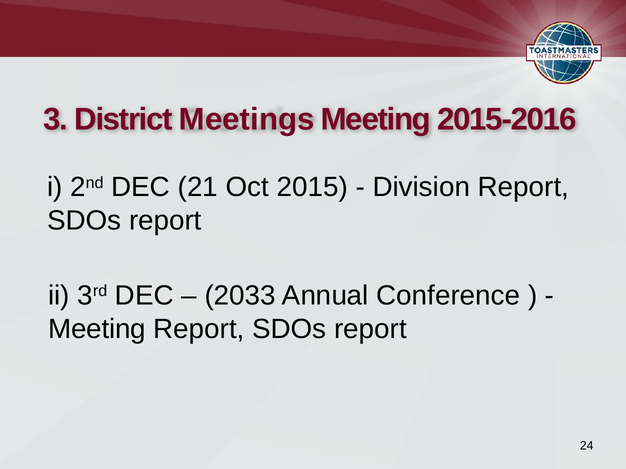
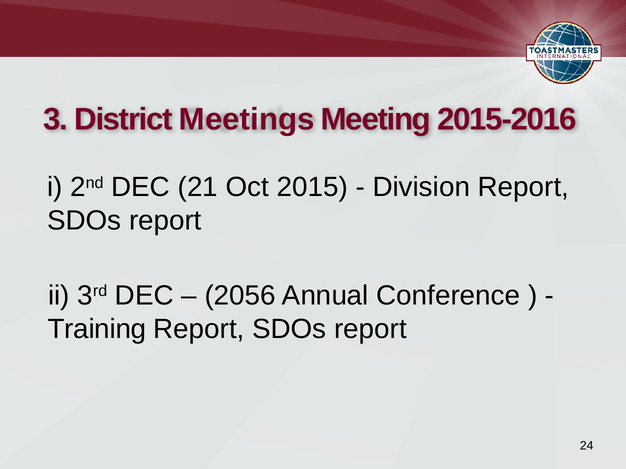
2033: 2033 -> 2056
Meeting at (97, 329): Meeting -> Training
